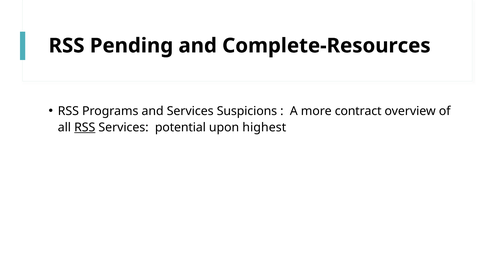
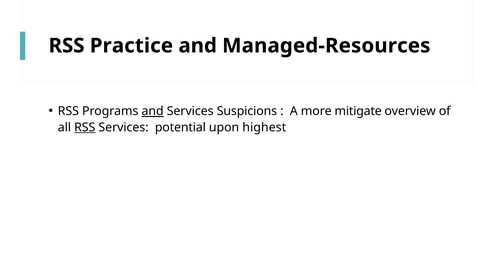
Pending: Pending -> Practice
Complete-Resources: Complete-Resources -> Managed-Resources
and at (153, 111) underline: none -> present
contract: contract -> mitigate
